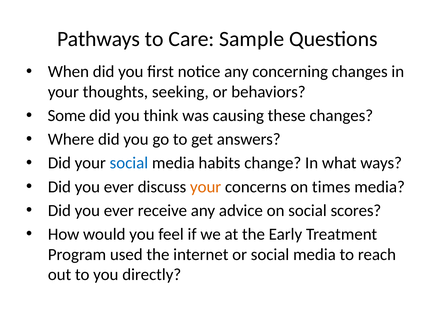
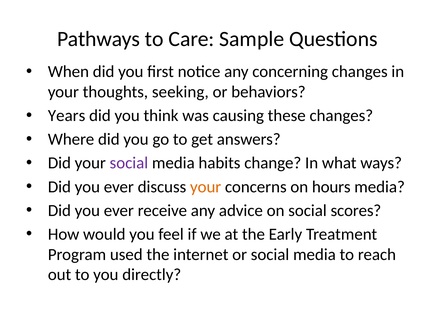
Some: Some -> Years
social at (129, 163) colour: blue -> purple
times: times -> hours
